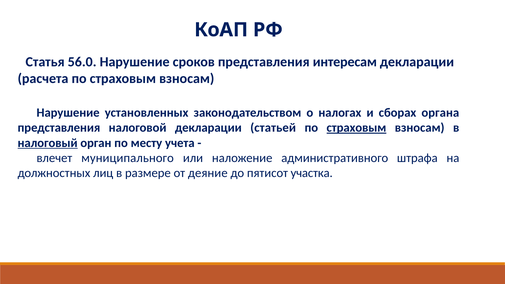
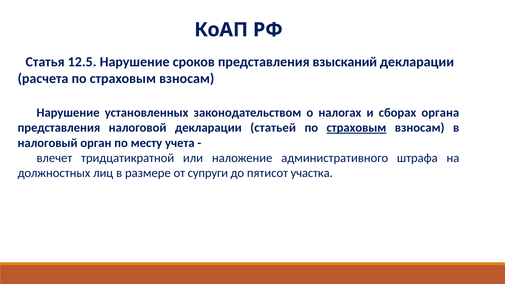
56.0: 56.0 -> 12.5
интересам: интересам -> взысканий
налоговый underline: present -> none
муниципального: муниципального -> тридцатикратной
деяние: деяние -> супруги
